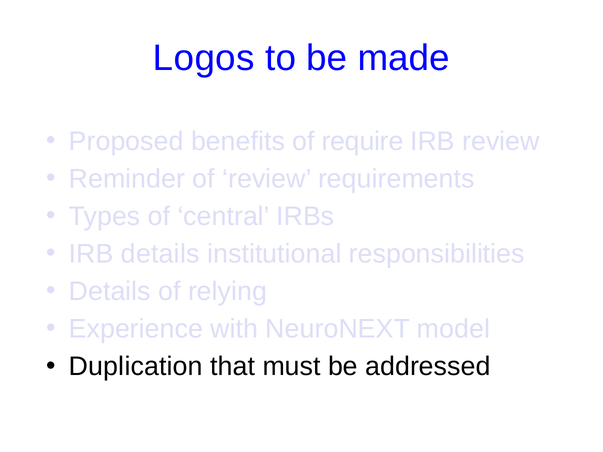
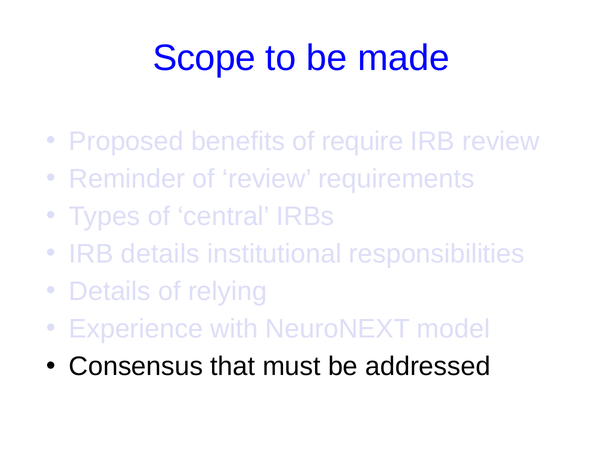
Logos: Logos -> Scope
Duplication: Duplication -> Consensus
